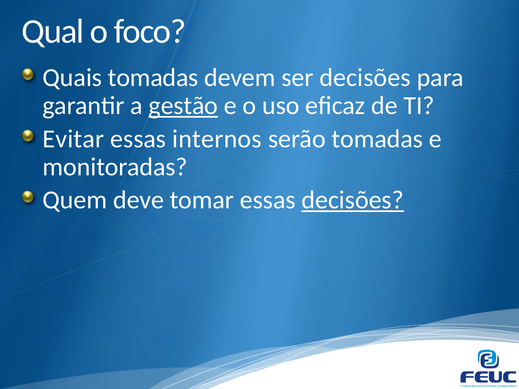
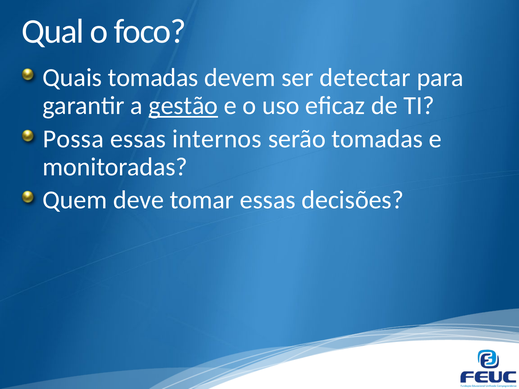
ser decisões: decisões -> detectar
Evitar: Evitar -> Possa
decisões at (353, 200) underline: present -> none
